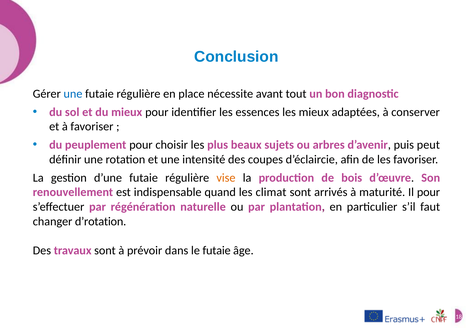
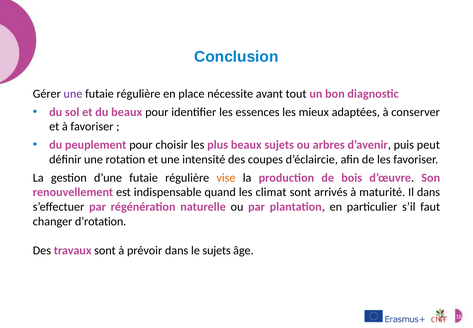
une at (73, 94) colour: blue -> purple
du mieux: mieux -> beaux
Il pour: pour -> dans
le futaie: futaie -> sujets
